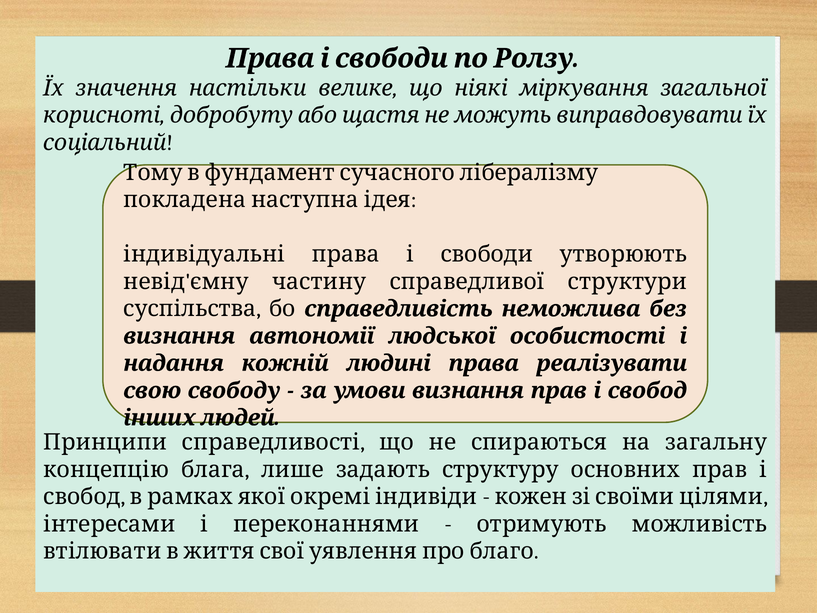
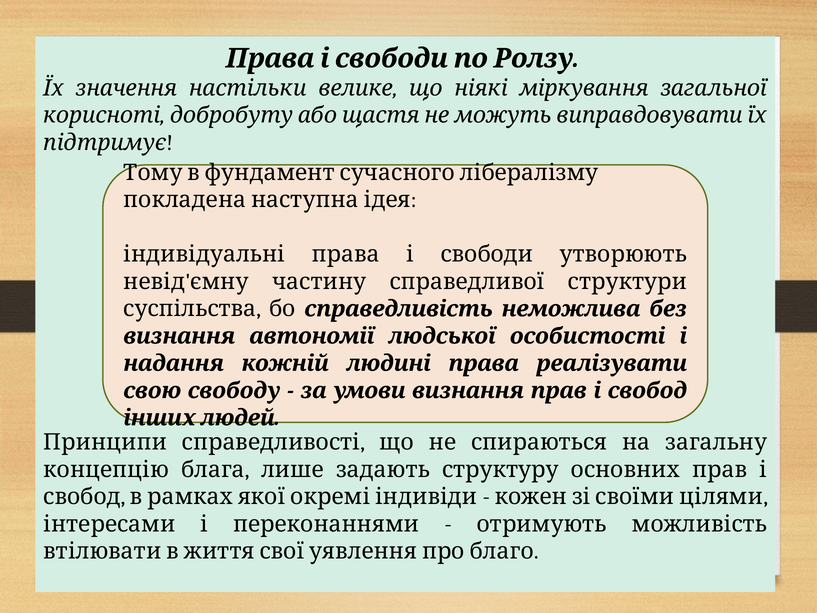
соціальний: соціальний -> підтримує
